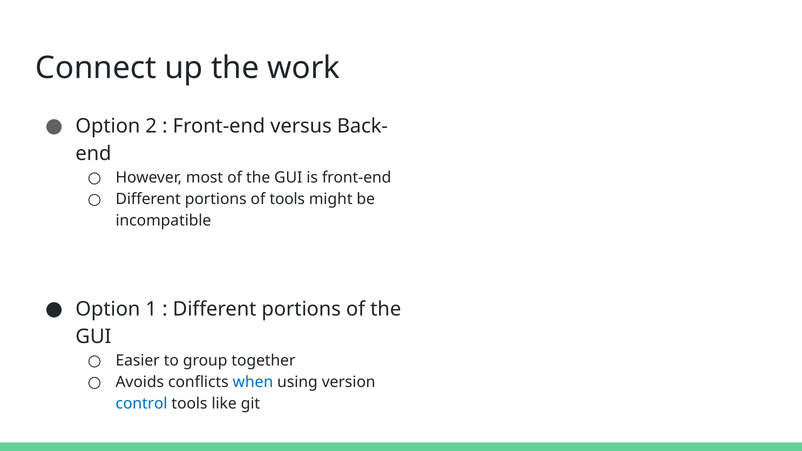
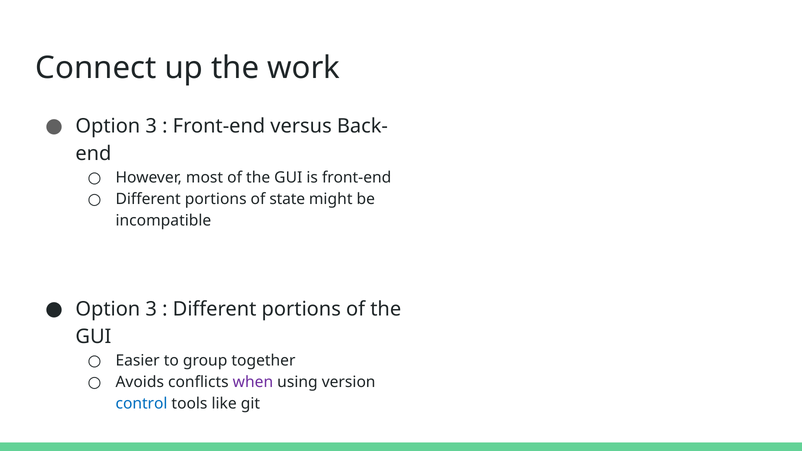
2 at (151, 126): 2 -> 3
of tools: tools -> state
1 at (151, 309): 1 -> 3
when colour: blue -> purple
